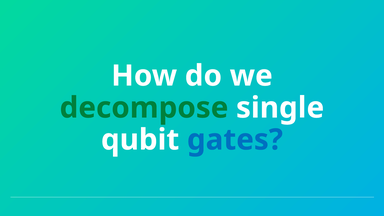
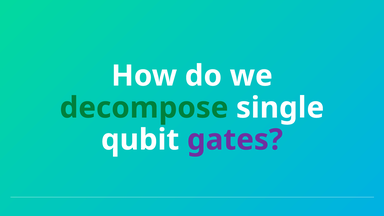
gates colour: blue -> purple
